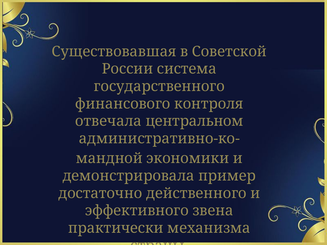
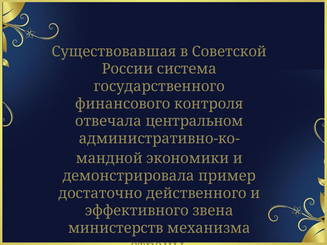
практически: практически -> министерств
